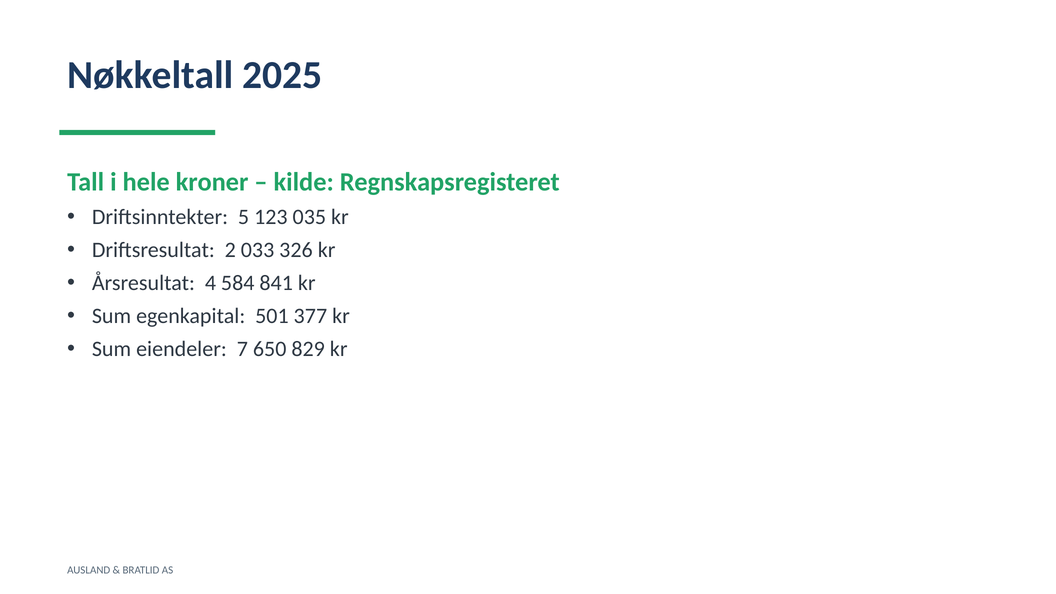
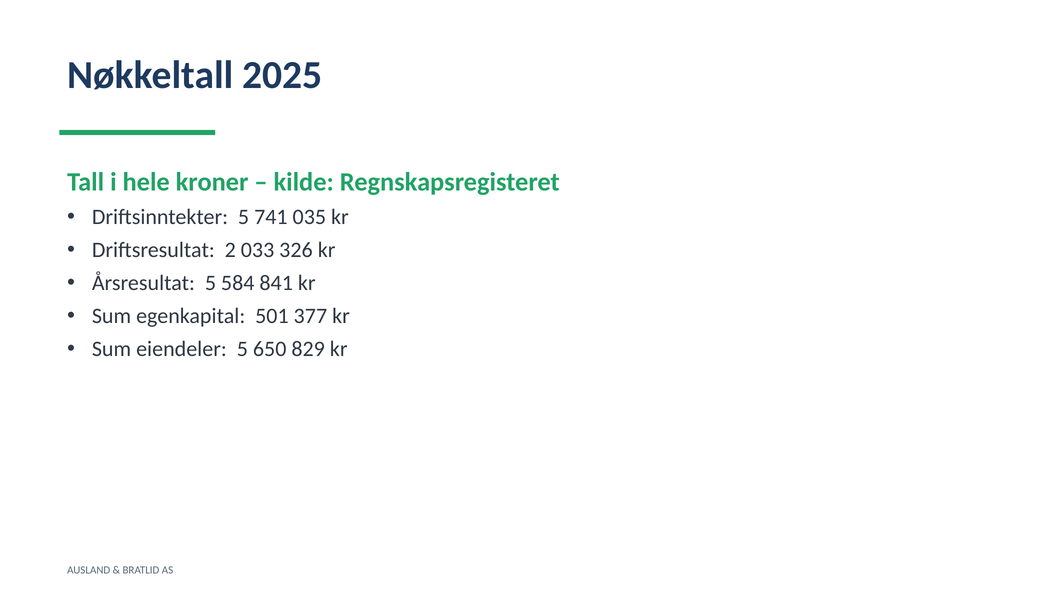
123: 123 -> 741
Årsresultat 4: 4 -> 5
eiendeler 7: 7 -> 5
